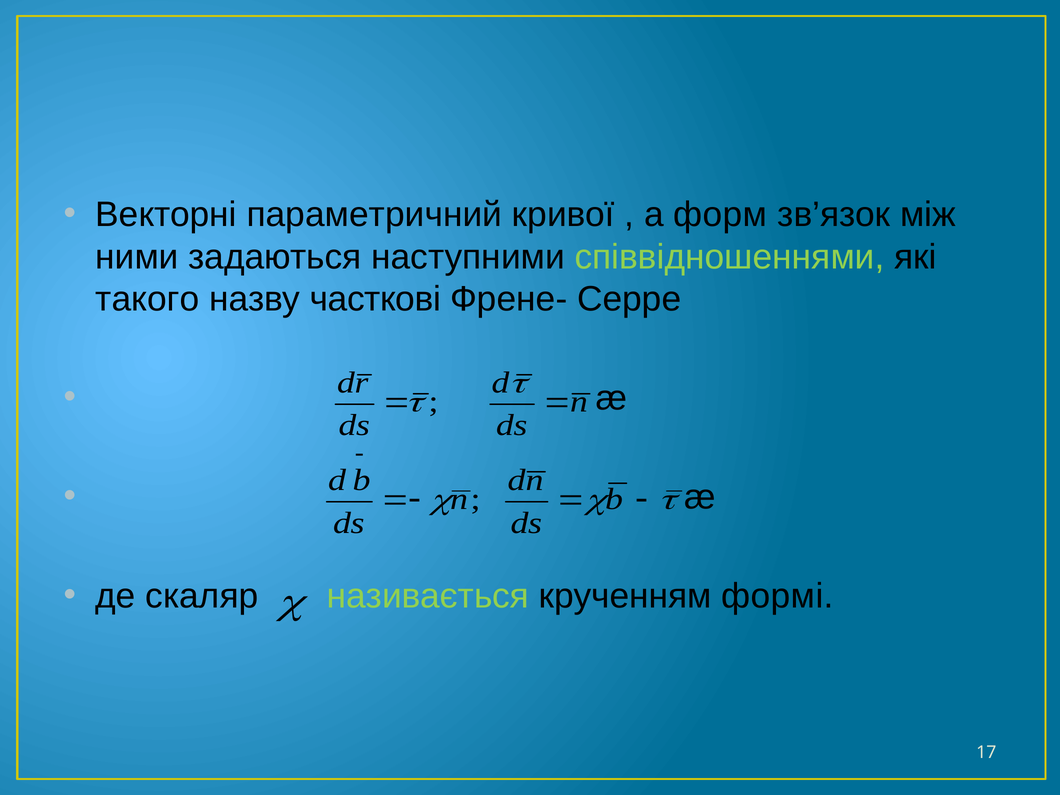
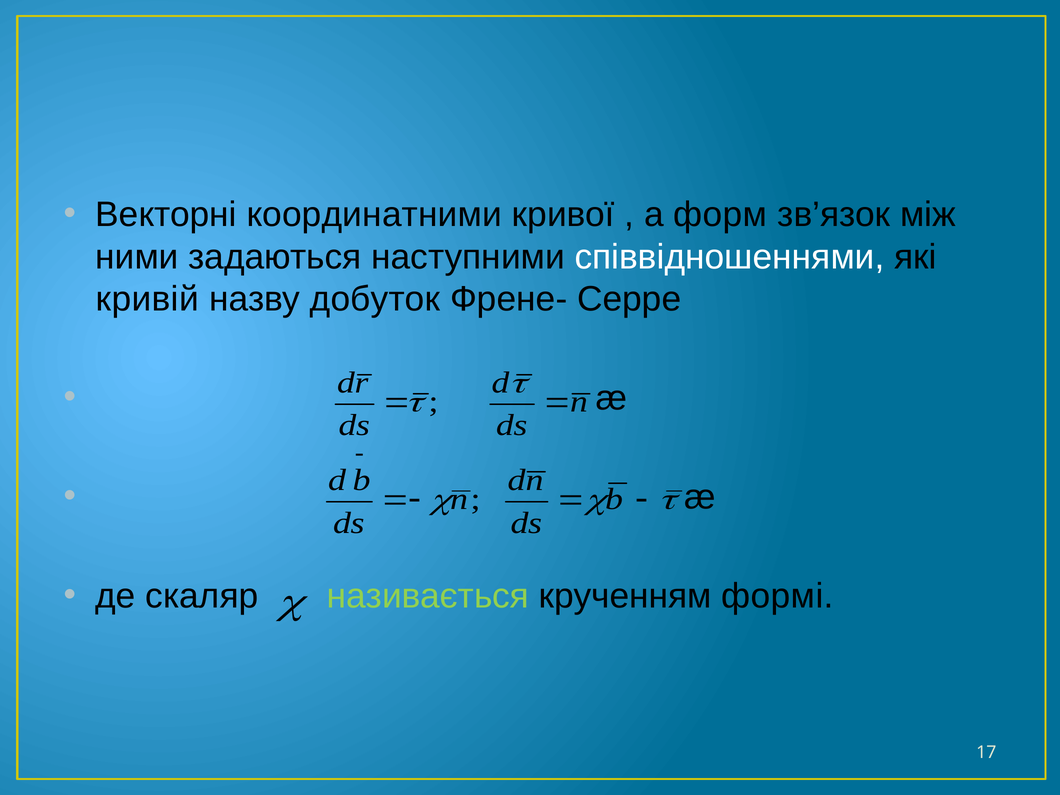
параметричний: параметричний -> координатними
співвідношеннями colour: light green -> white
такого: такого -> кривій
часткові: часткові -> добуток
